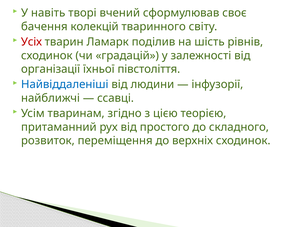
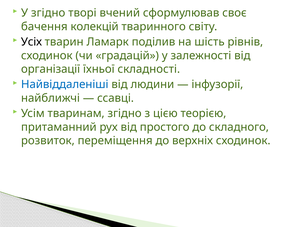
У навіть: навіть -> згідно
Усіх colour: red -> black
півстоліття: півстоліття -> складності
